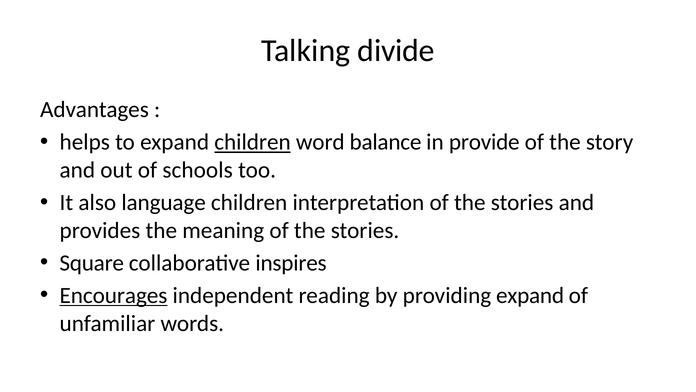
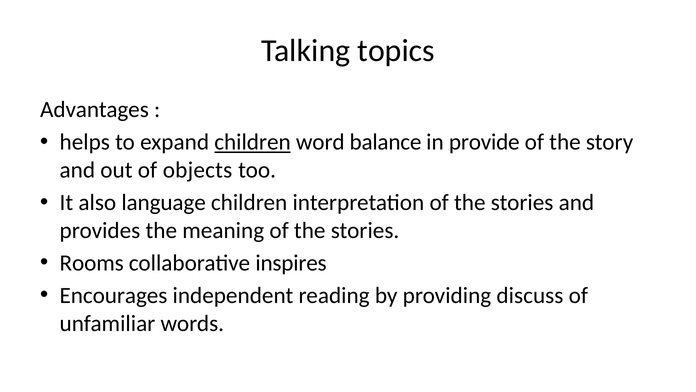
divide: divide -> topics
schools: schools -> objects
Square: Square -> Rooms
Encourages underline: present -> none
providing expand: expand -> discuss
